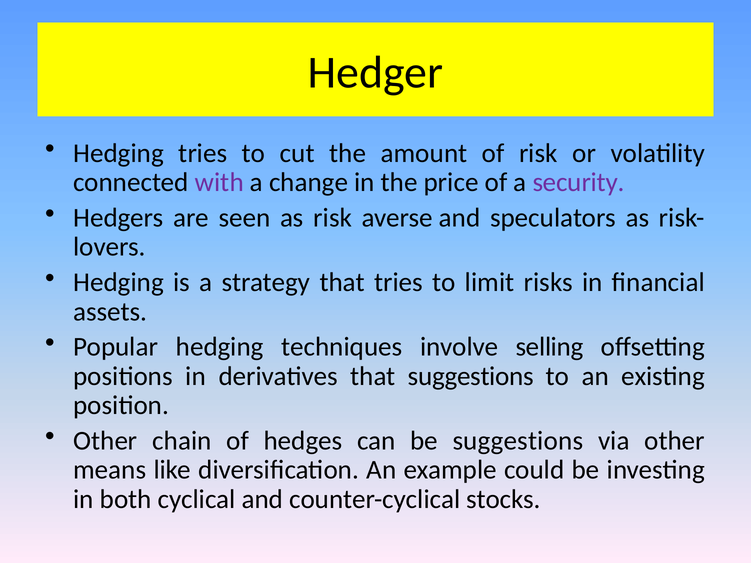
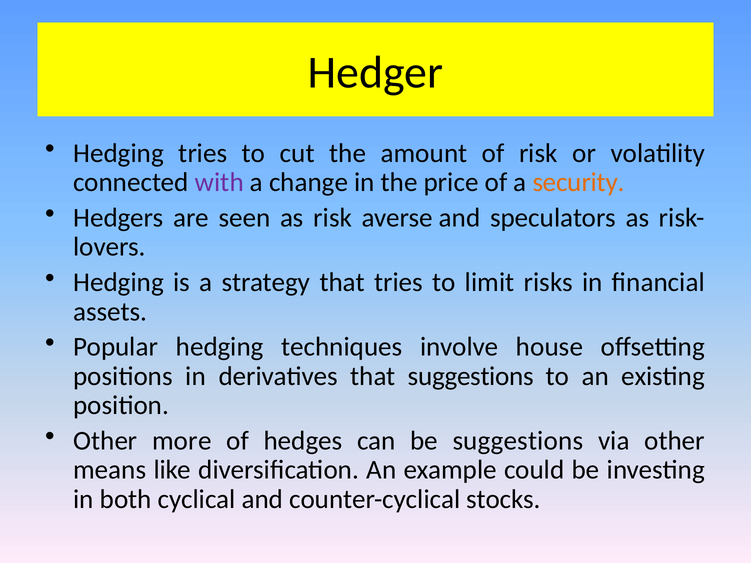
security colour: purple -> orange
selling: selling -> house
chain: chain -> more
